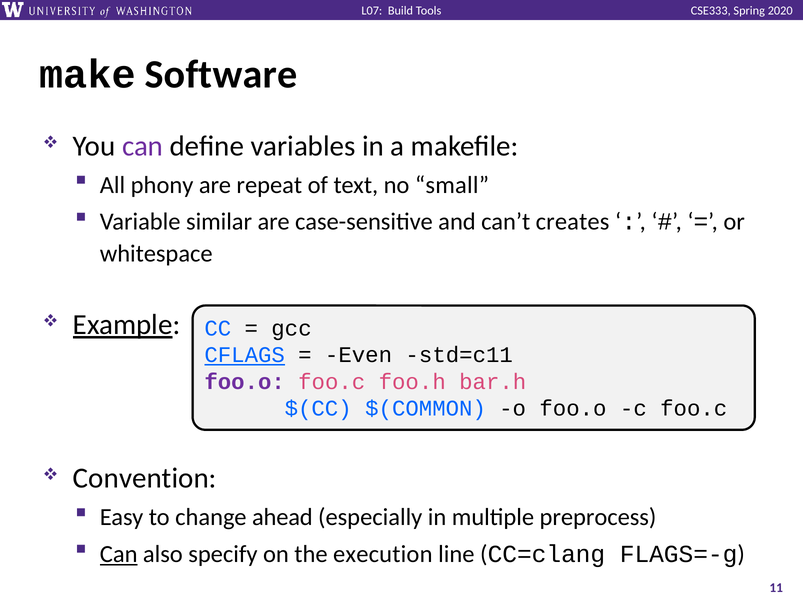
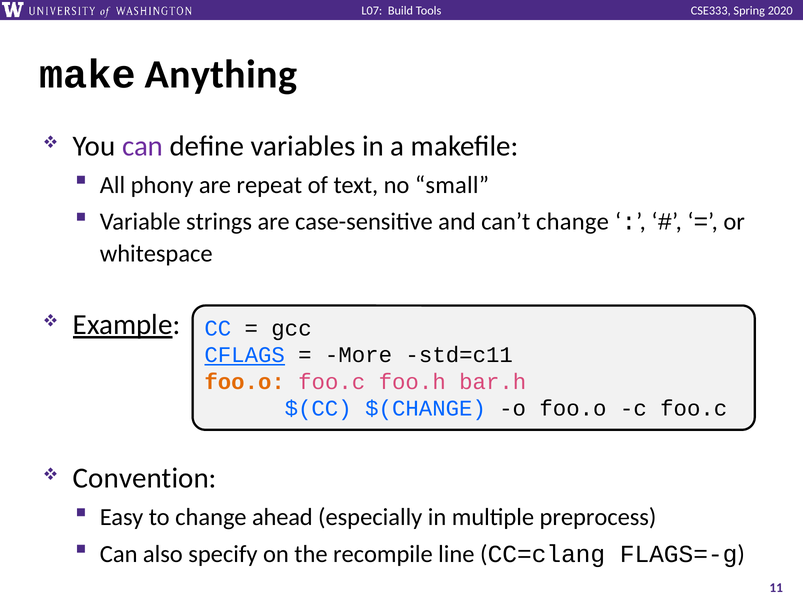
Software: Software -> Anything
similar: similar -> strings
can’t creates: creates -> change
Even: Even -> More
foo.o at (245, 381) colour: purple -> orange
$(COMMON: $(COMMON -> $(CHANGE
Can at (119, 553) underline: present -> none
execution: execution -> recompile
